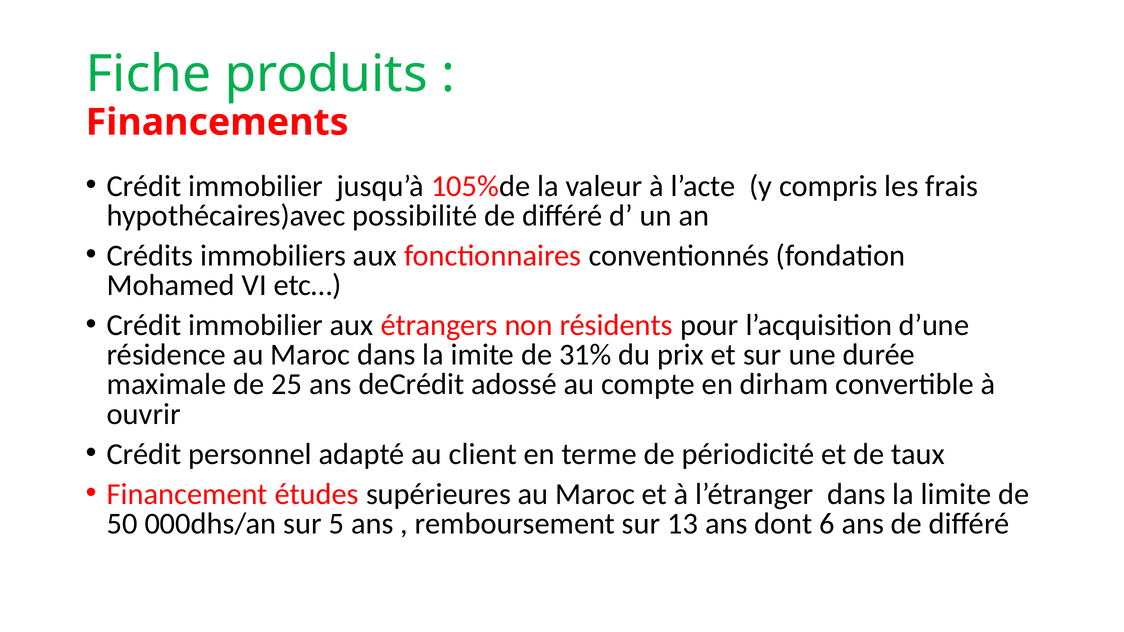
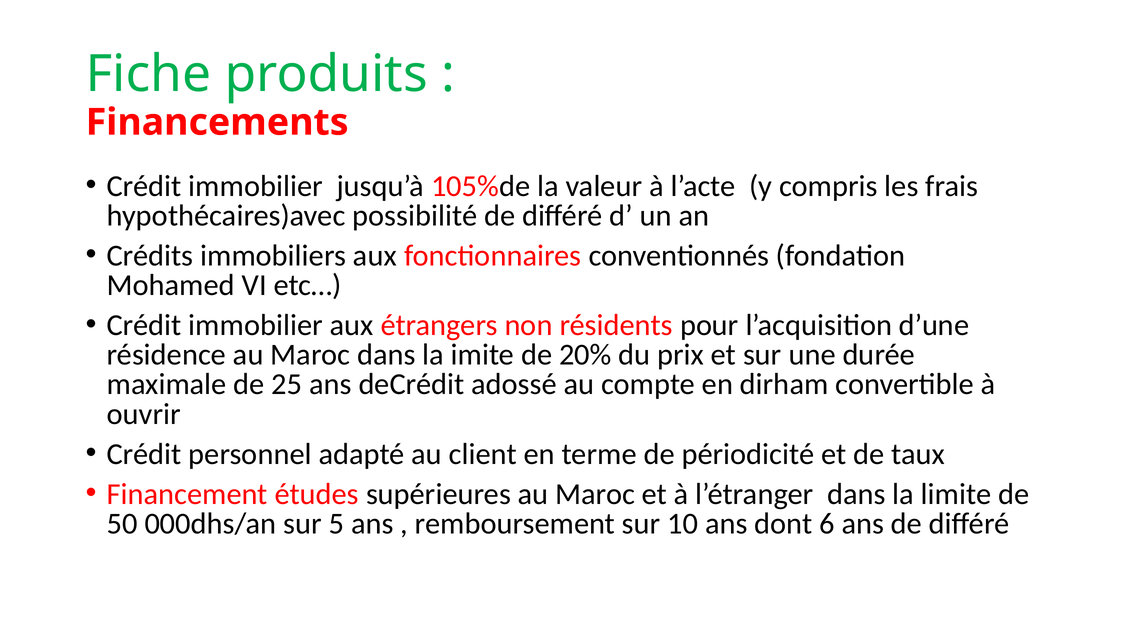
31%: 31% -> 20%
13: 13 -> 10
